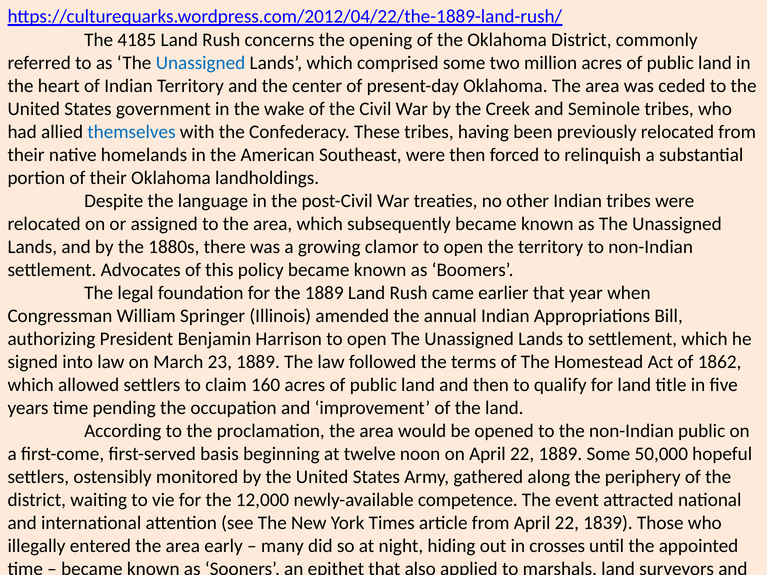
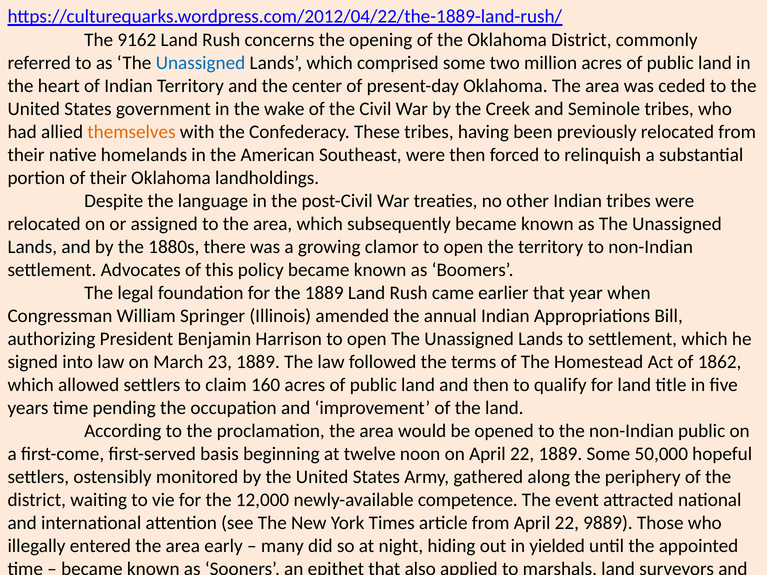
4185: 4185 -> 9162
themselves colour: blue -> orange
1839: 1839 -> 9889
crosses: crosses -> yielded
